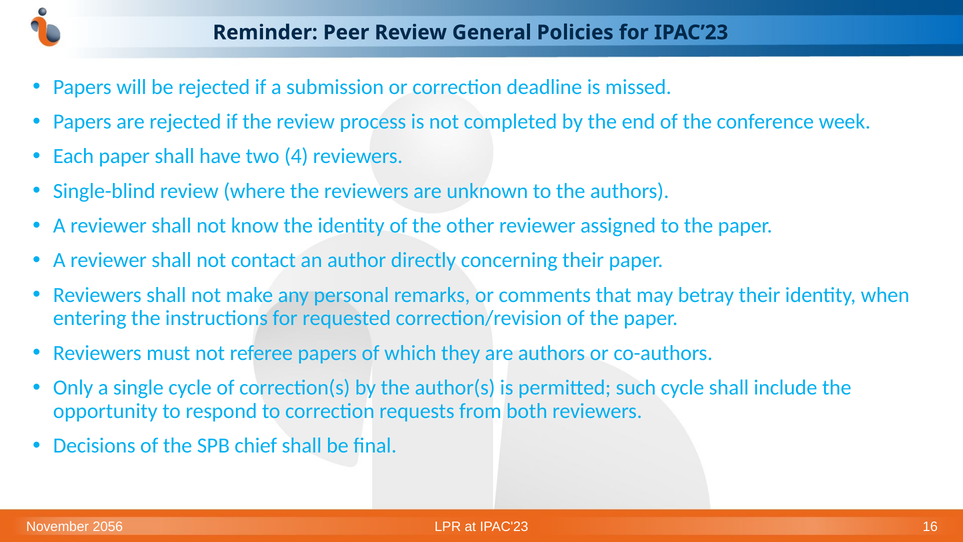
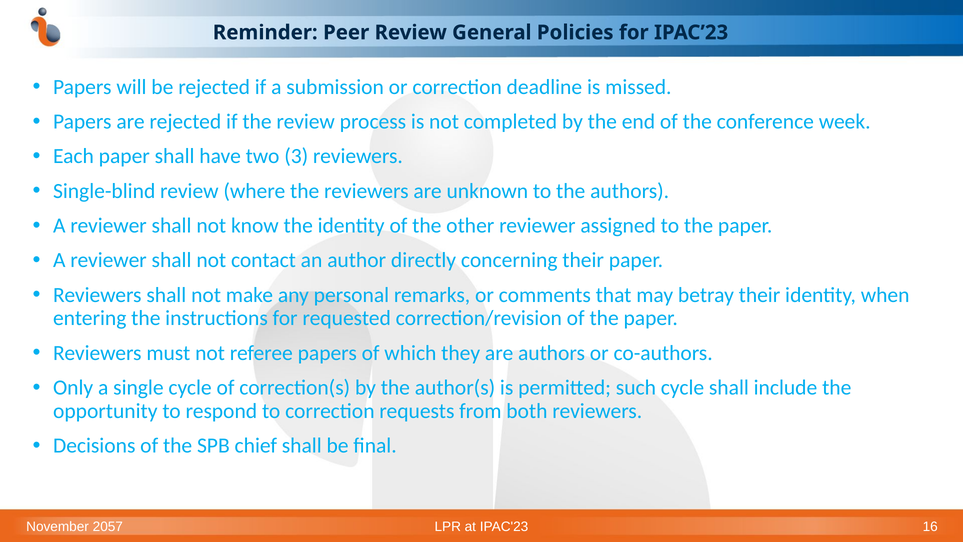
4: 4 -> 3
2056: 2056 -> 2057
